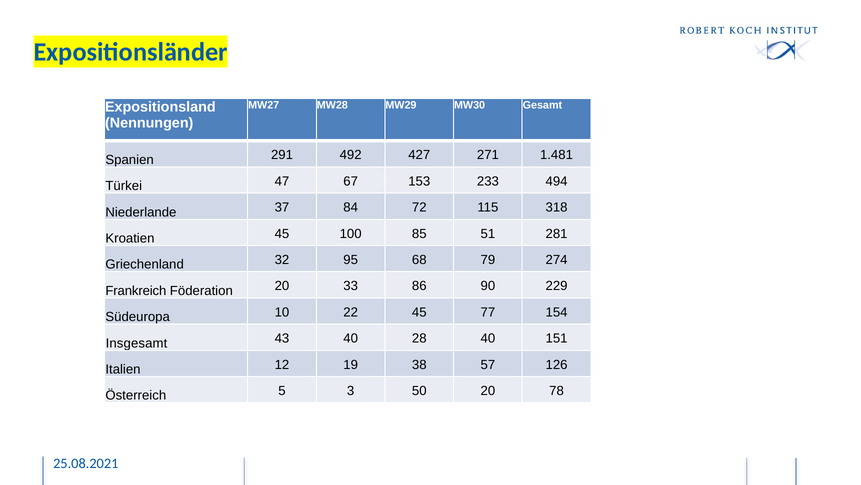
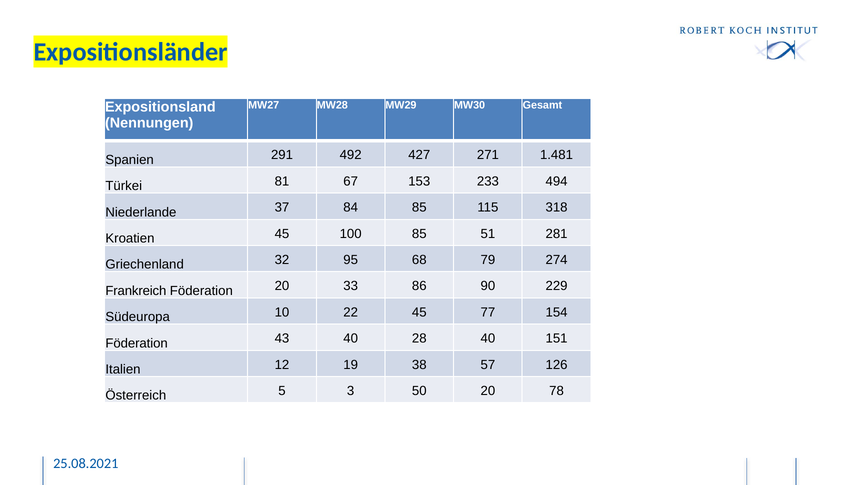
47: 47 -> 81
84 72: 72 -> 85
Insgesamt at (136, 343): Insgesamt -> Föderation
